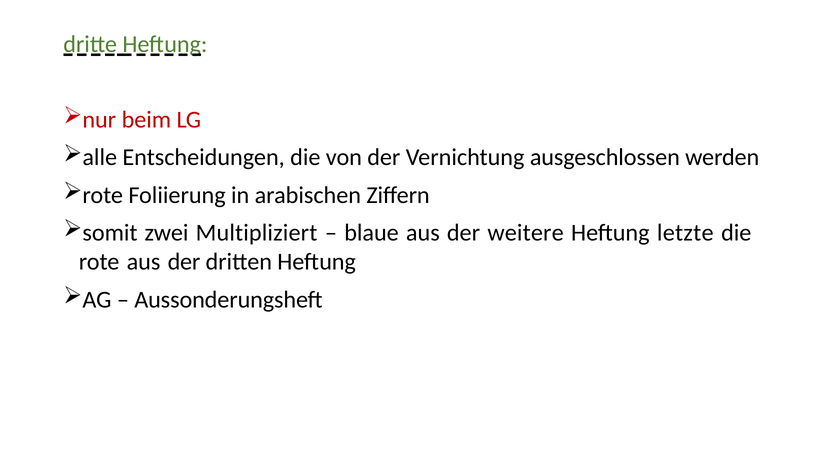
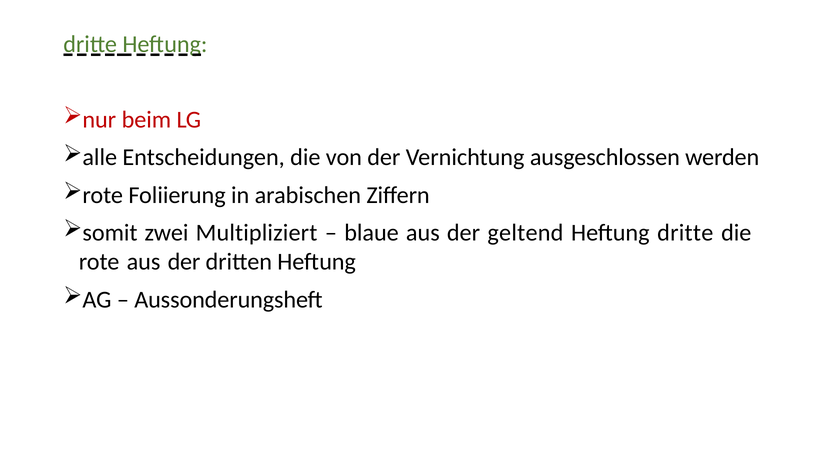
weitere: weitere -> geltend
Heftung letzte: letzte -> dritte
